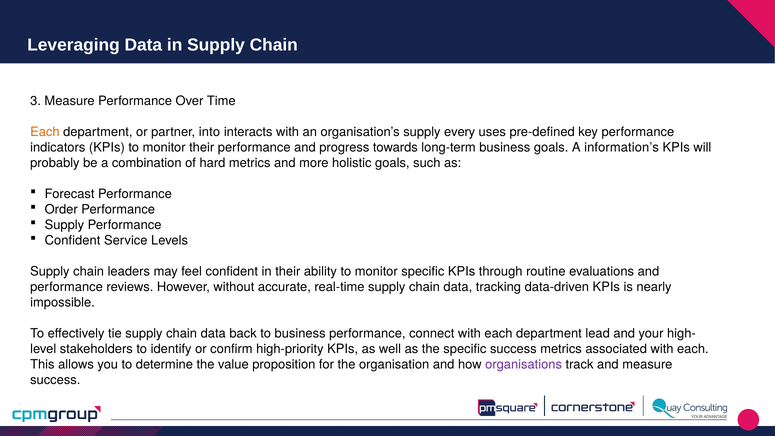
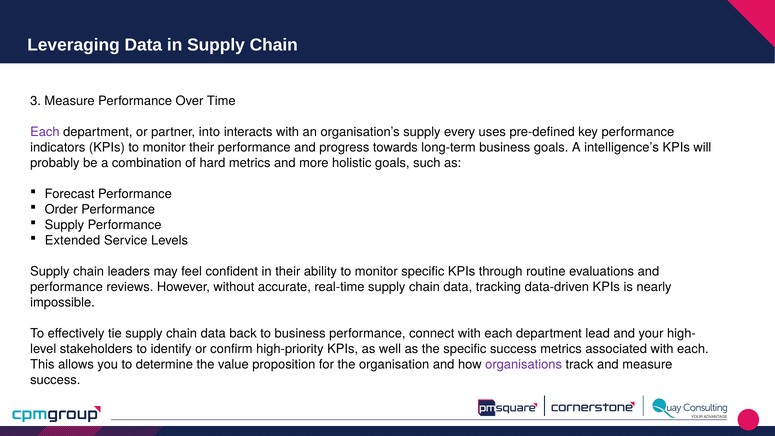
Each at (45, 132) colour: orange -> purple
information’s: information’s -> intelligence’s
Confident at (73, 241): Confident -> Extended
